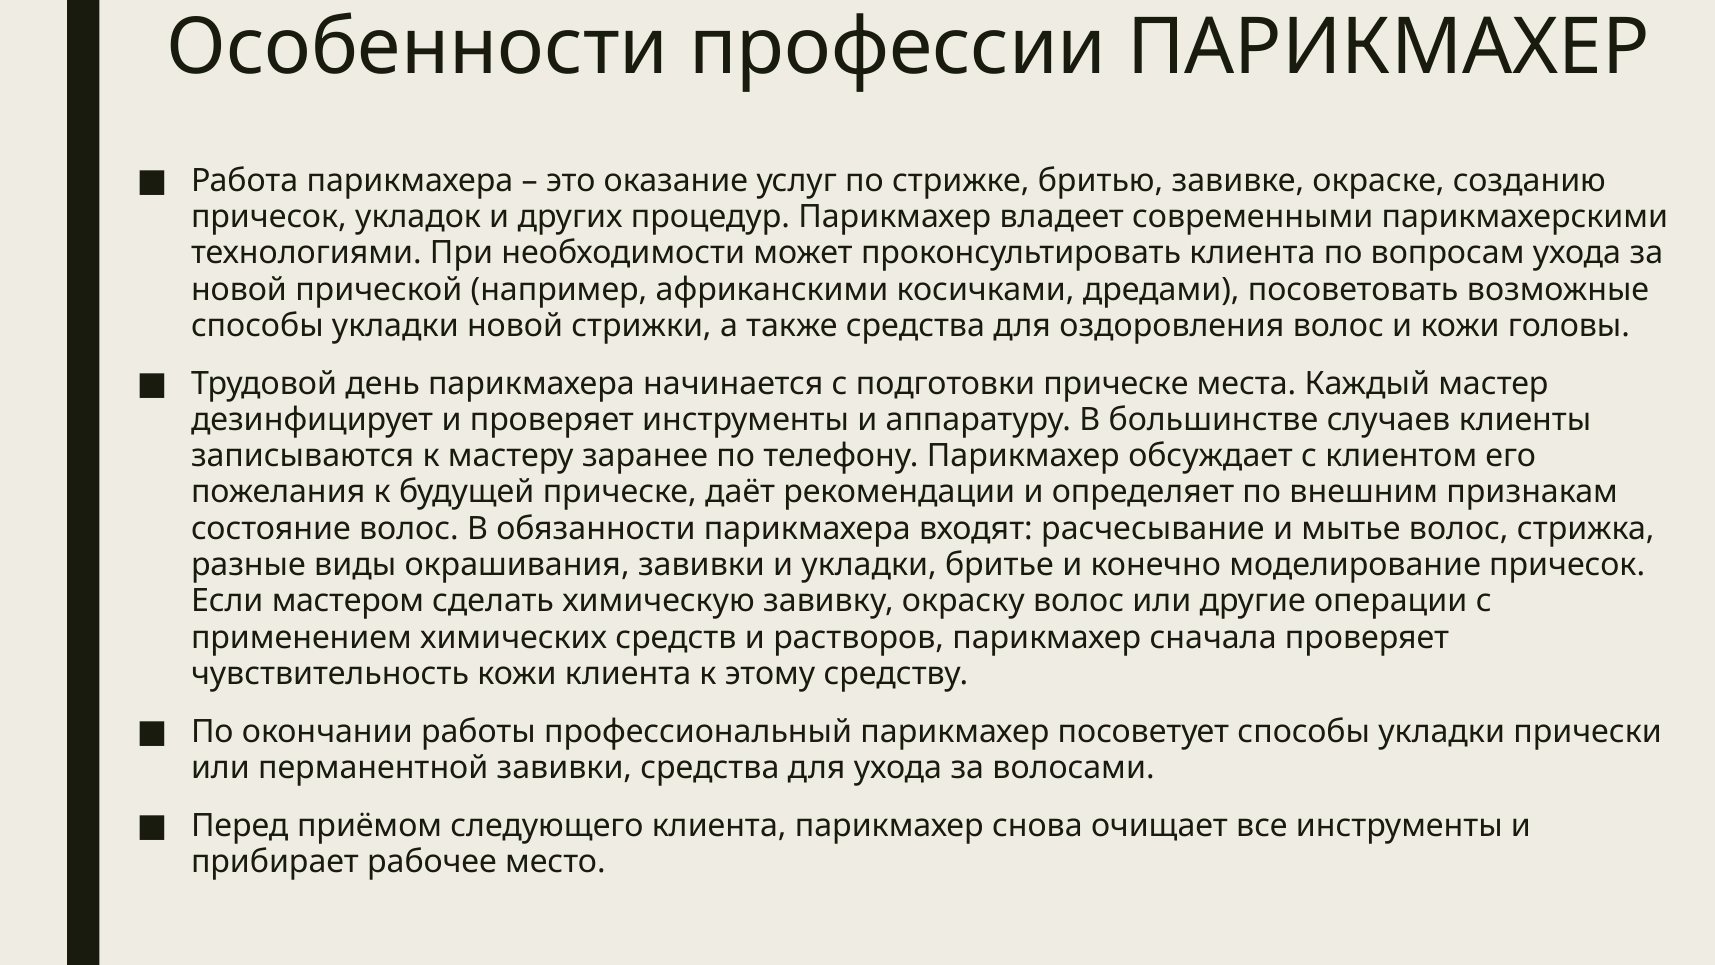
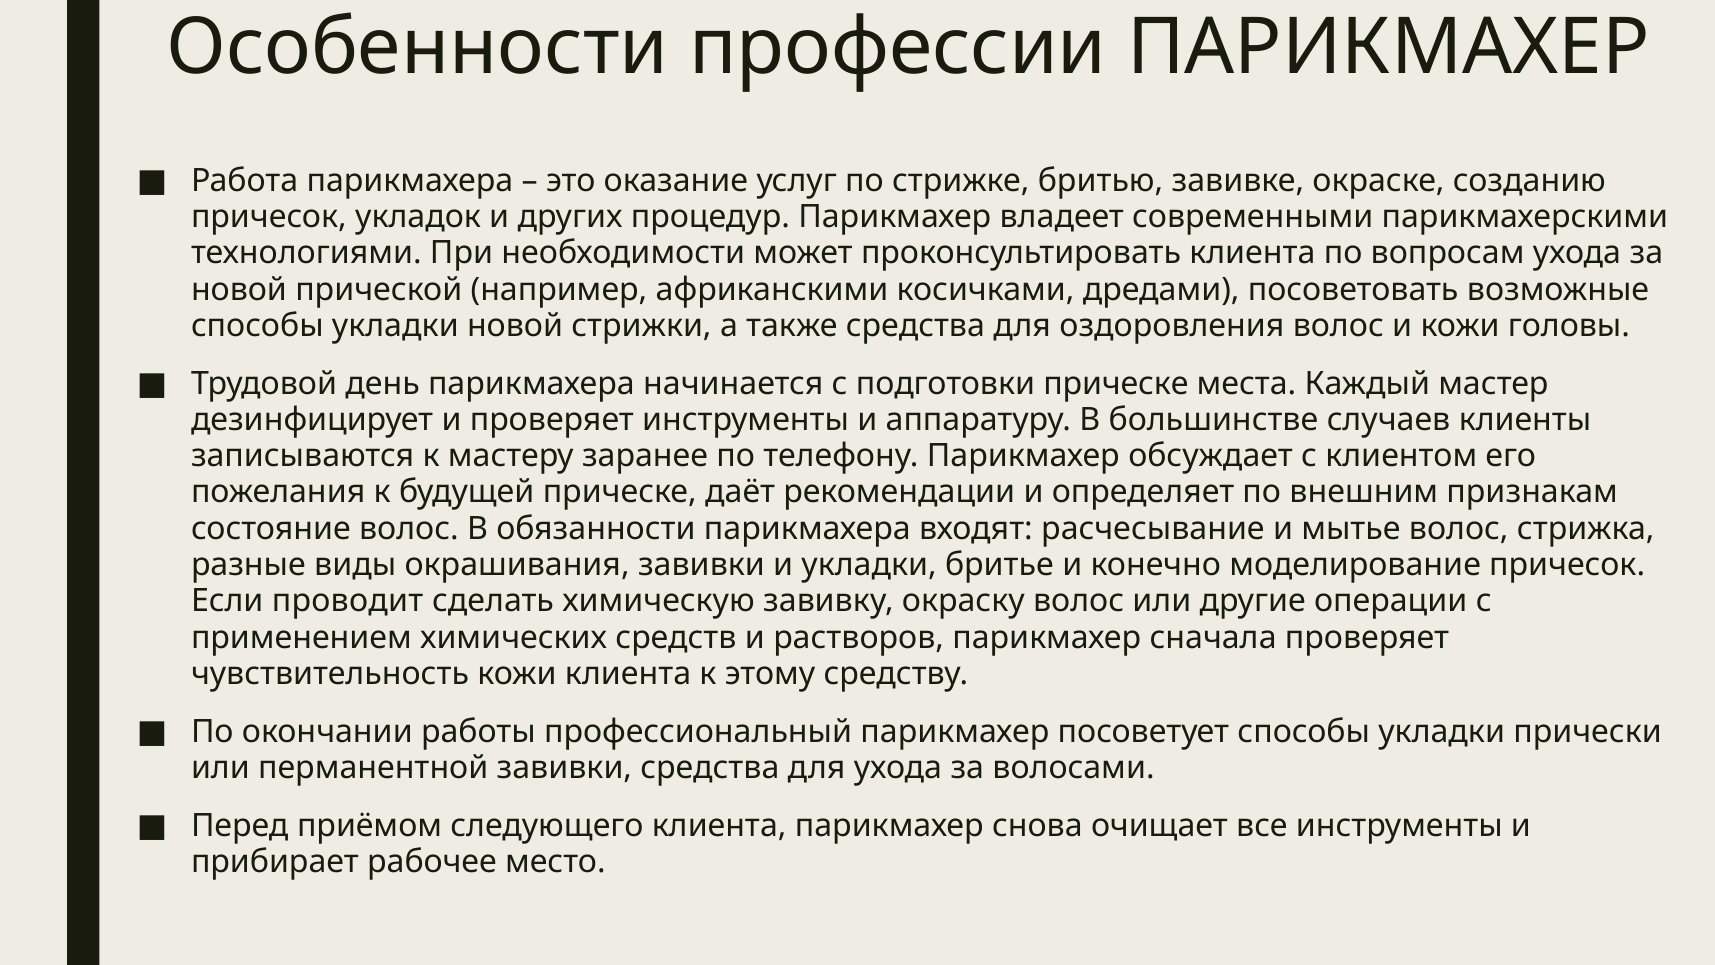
мастером: мастером -> проводит
